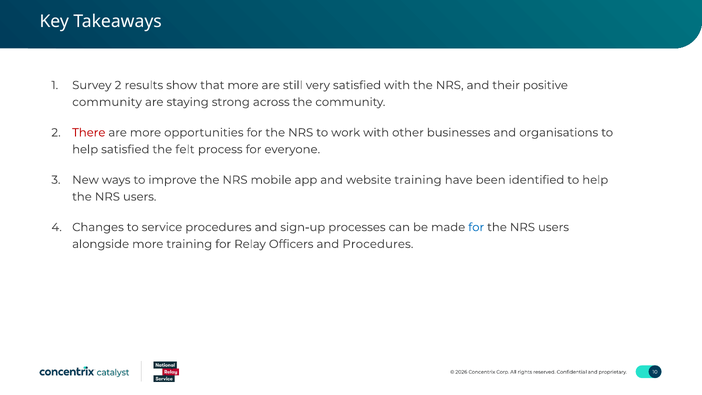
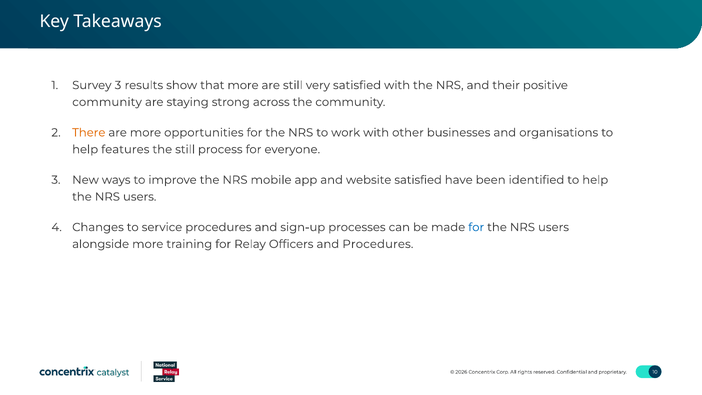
Survey 2: 2 -> 3
There colour: red -> orange
help satisfied: satisfied -> features
the felt: felt -> still
website training: training -> satisfied
